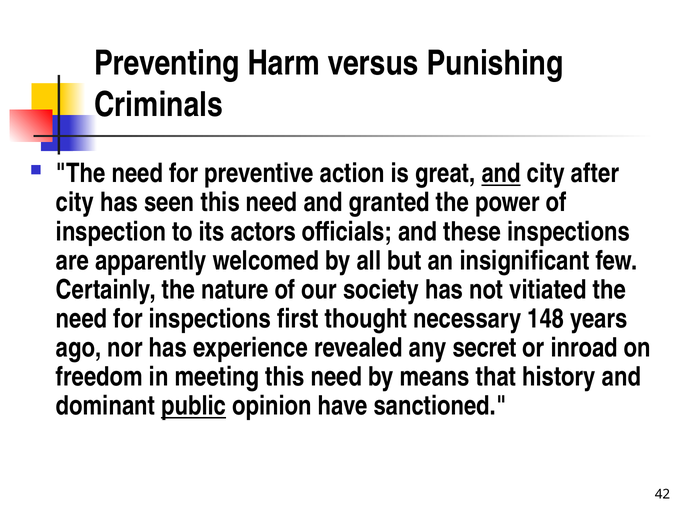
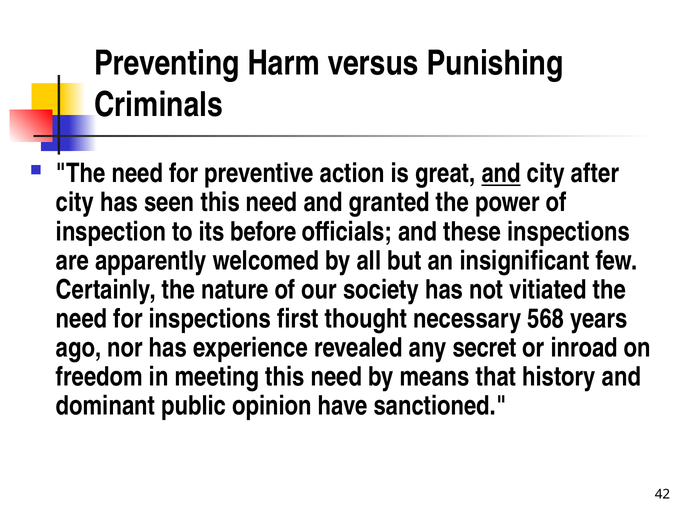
actors: actors -> before
148: 148 -> 568
public underline: present -> none
